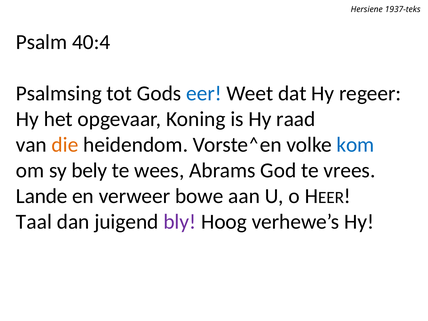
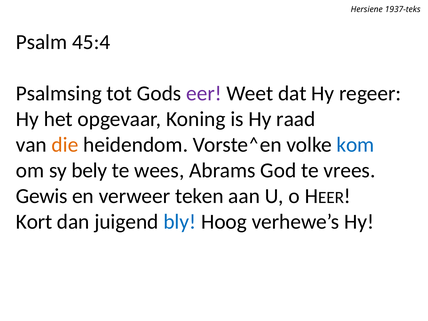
40:4: 40:4 -> 45:4
eer at (204, 93) colour: blue -> purple
Lande: Lande -> Gewis
bowe: bowe -> teken
Taal: Taal -> Kort
bly colour: purple -> blue
